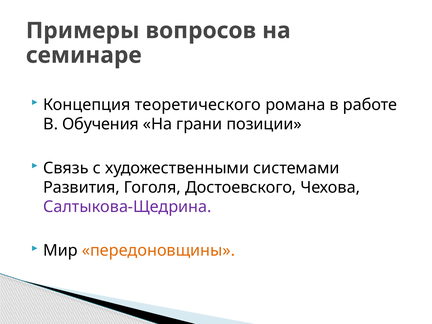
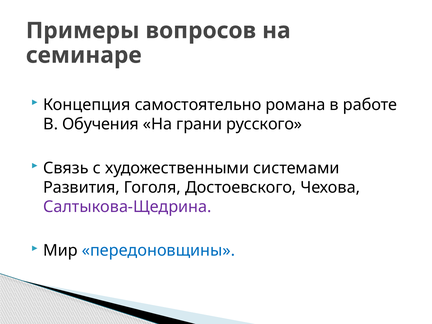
теоретического: теоретического -> самостоятельно
позиции: позиции -> русского
передоновщины colour: orange -> blue
